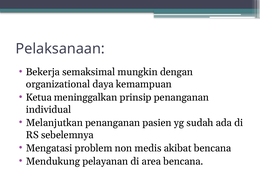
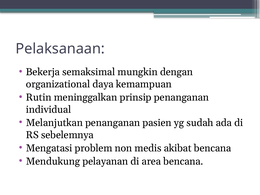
Ketua: Ketua -> Rutin
